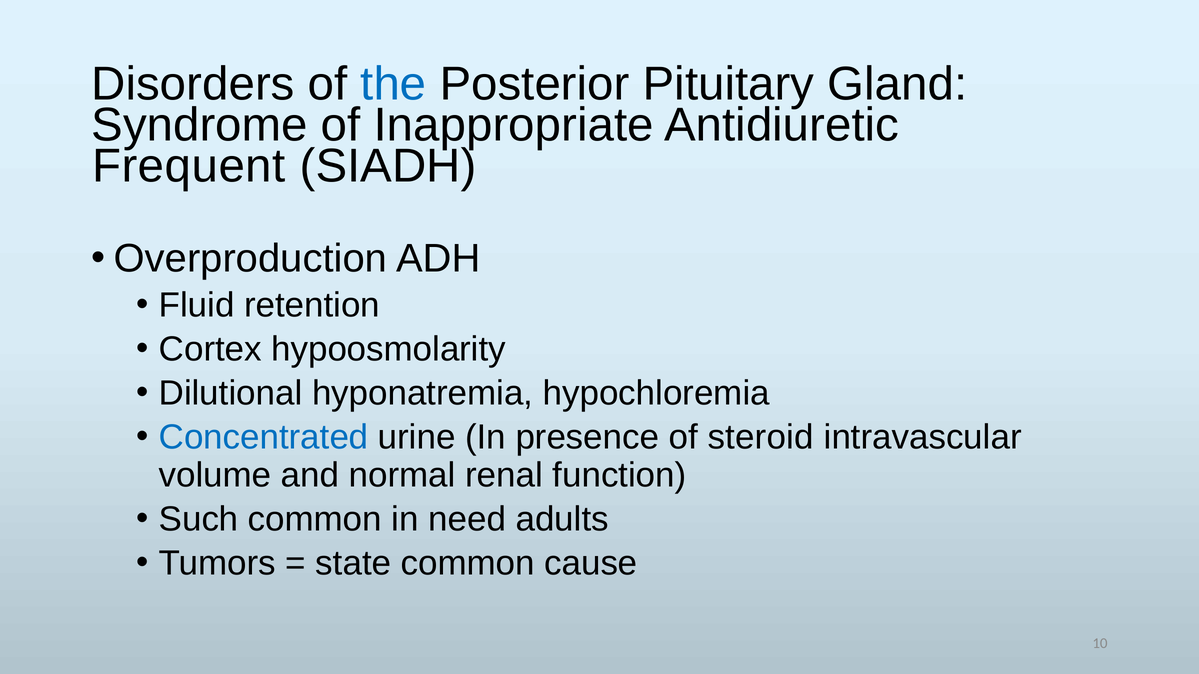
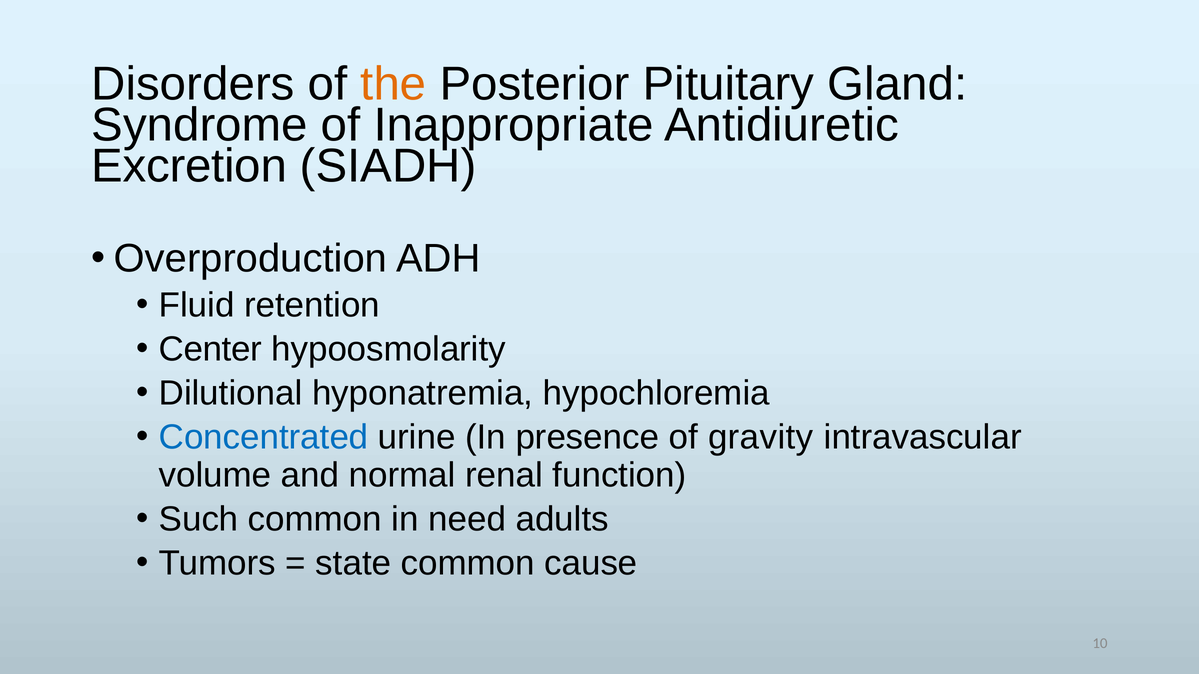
the colour: blue -> orange
Frequent: Frequent -> Excretion
Cortex: Cortex -> Center
steroid: steroid -> gravity
